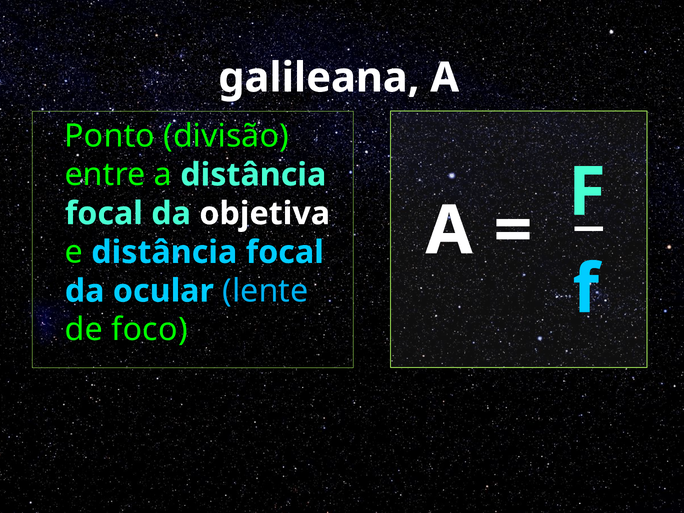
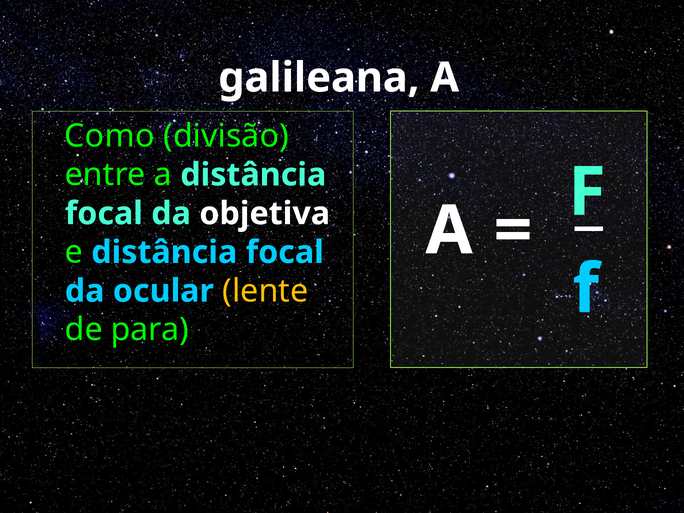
Ponto: Ponto -> Como
lente colour: light blue -> yellow
foco: foco -> para
